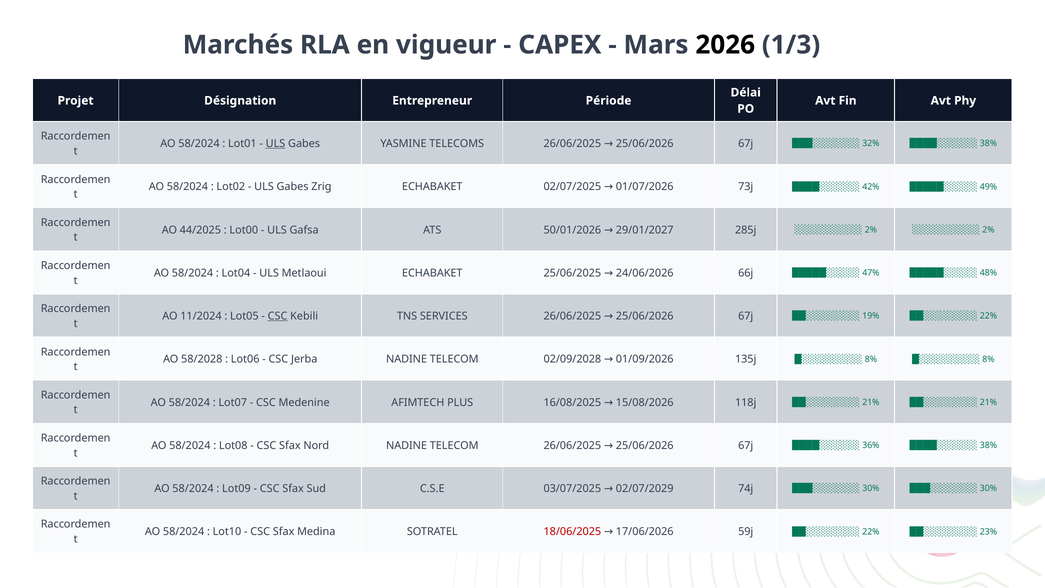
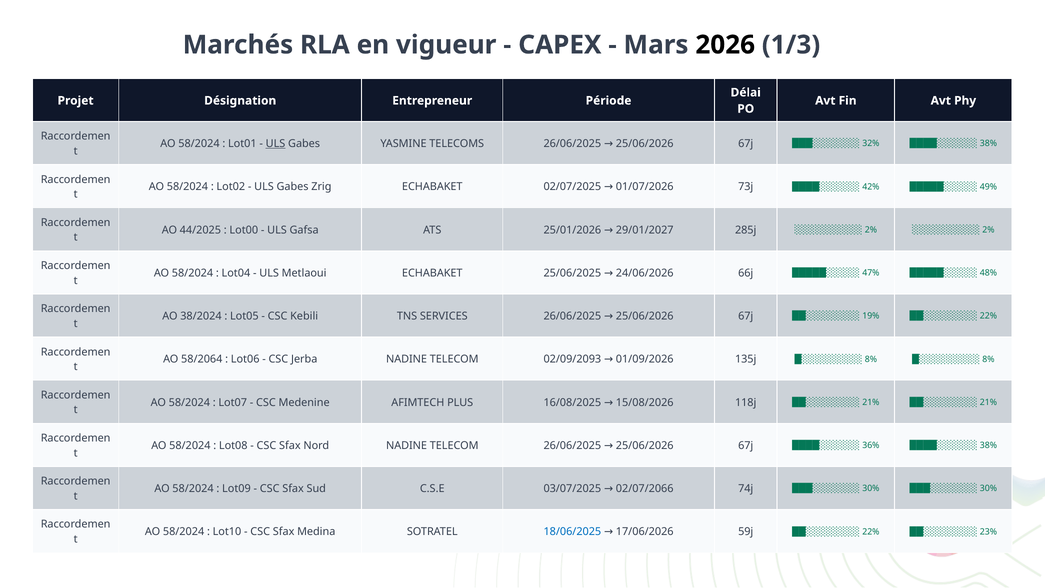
50/01/2026: 50/01/2026 -> 25/01/2026
11/2024: 11/2024 -> 38/2024
CSC at (278, 316) underline: present -> none
58/2028: 58/2028 -> 58/2064
02/09/2028: 02/09/2028 -> 02/09/2093
02/07/2029: 02/07/2029 -> 02/07/2066
18/06/2025 colour: red -> blue
